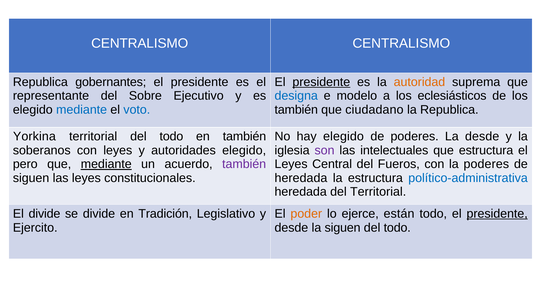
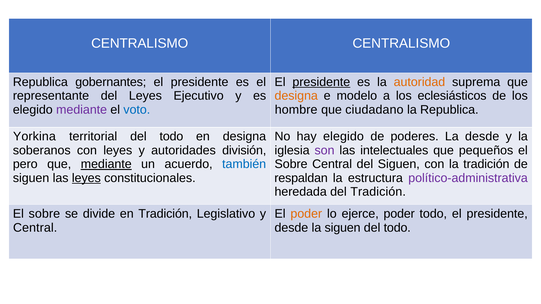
del Sobre: Sobre -> Leyes
designa at (296, 96) colour: blue -> orange
mediante at (82, 110) colour: blue -> purple
también at (296, 110): también -> hombre
en también: también -> designa
autoridades elegido: elegido -> división
que estructura: estructura -> pequeños
también at (244, 164) colour: purple -> blue
Leyes at (291, 164): Leyes -> Sobre
del Fueros: Fueros -> Siguen
la poderes: poderes -> tradición
leyes at (86, 178) underline: none -> present
heredada at (301, 178): heredada -> respaldan
político-administrativa colour: blue -> purple
del Territorial: Territorial -> Tradición
divide at (44, 214): divide -> sobre
ejerce están: están -> poder
presidente at (497, 214) underline: present -> none
Ejercito at (35, 228): Ejercito -> Central
